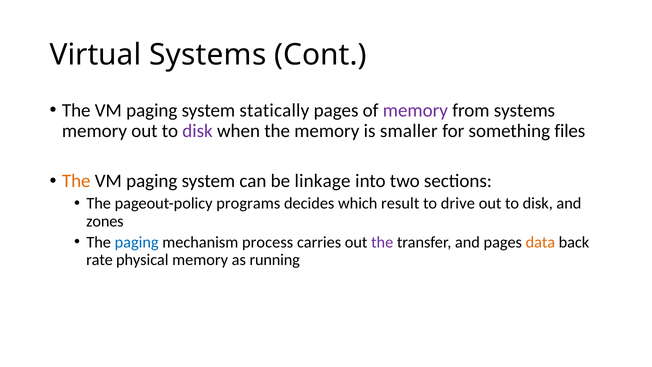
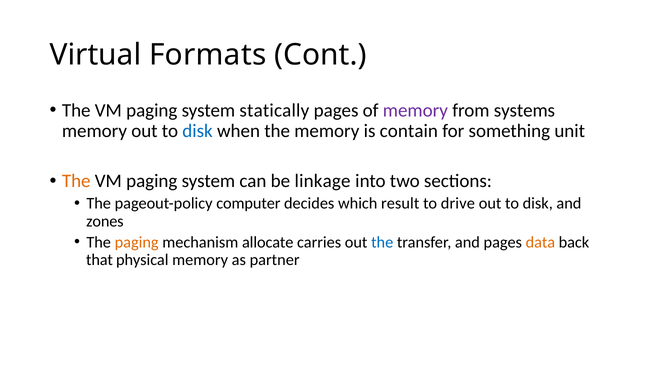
Virtual Systems: Systems -> Formats
disk at (198, 131) colour: purple -> blue
smaller: smaller -> contain
files: files -> unit
programs: programs -> computer
paging at (137, 242) colour: blue -> orange
process: process -> allocate
the at (382, 242) colour: purple -> blue
rate: rate -> that
running: running -> partner
